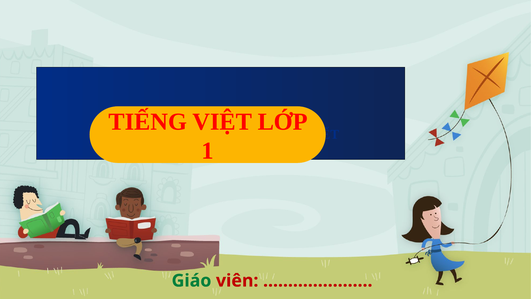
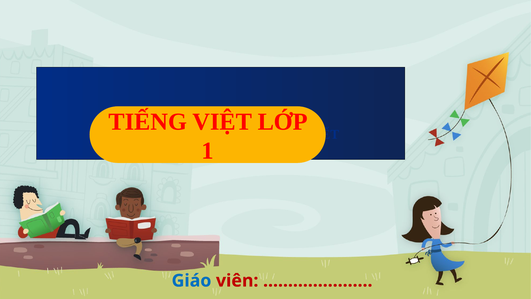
Giáo colour: green -> blue
